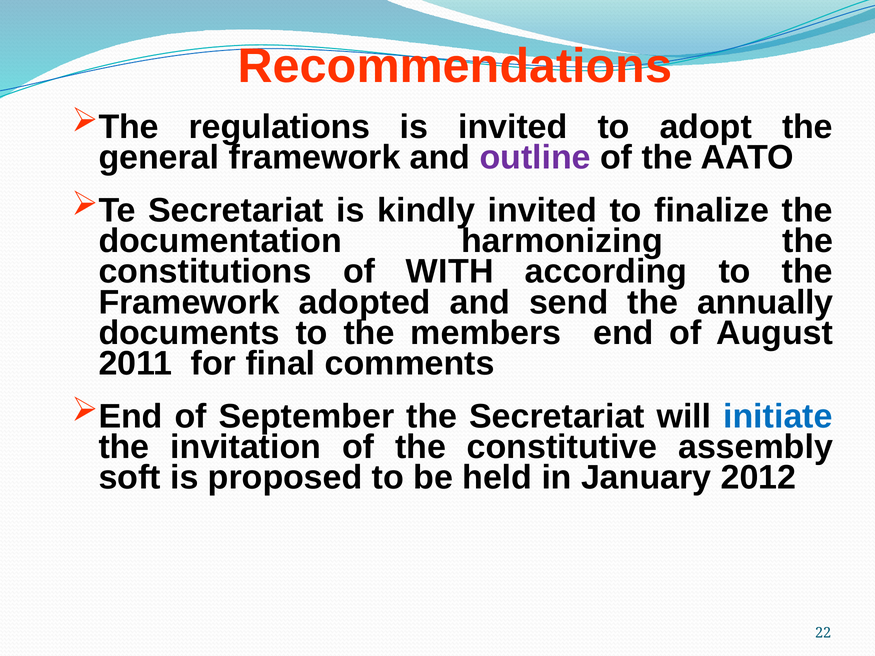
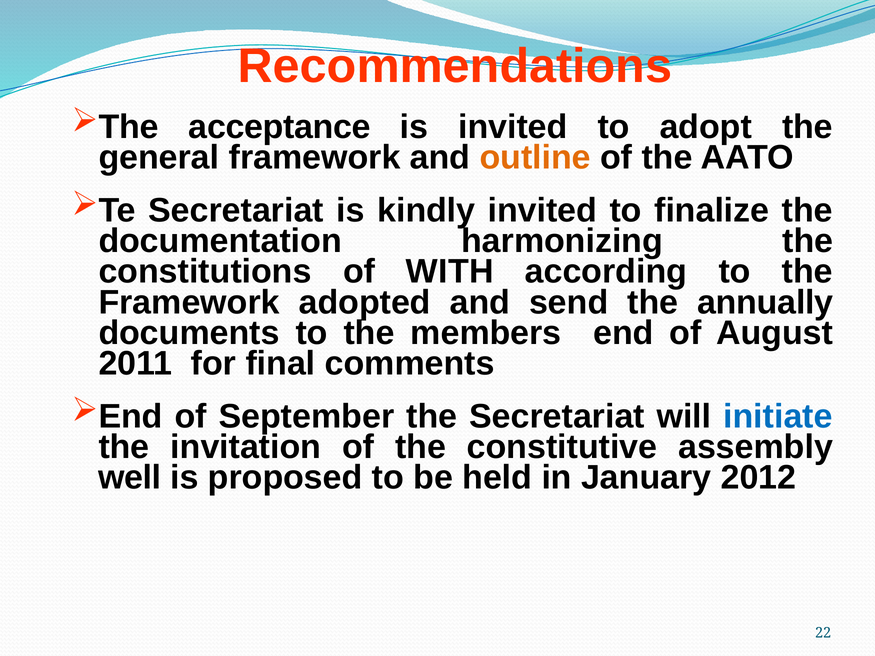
regulations: regulations -> acceptance
outline colour: purple -> orange
soft: soft -> well
